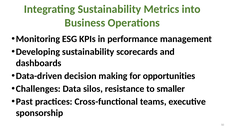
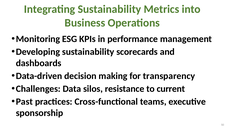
opportunities: opportunities -> transparency
smaller: smaller -> current
